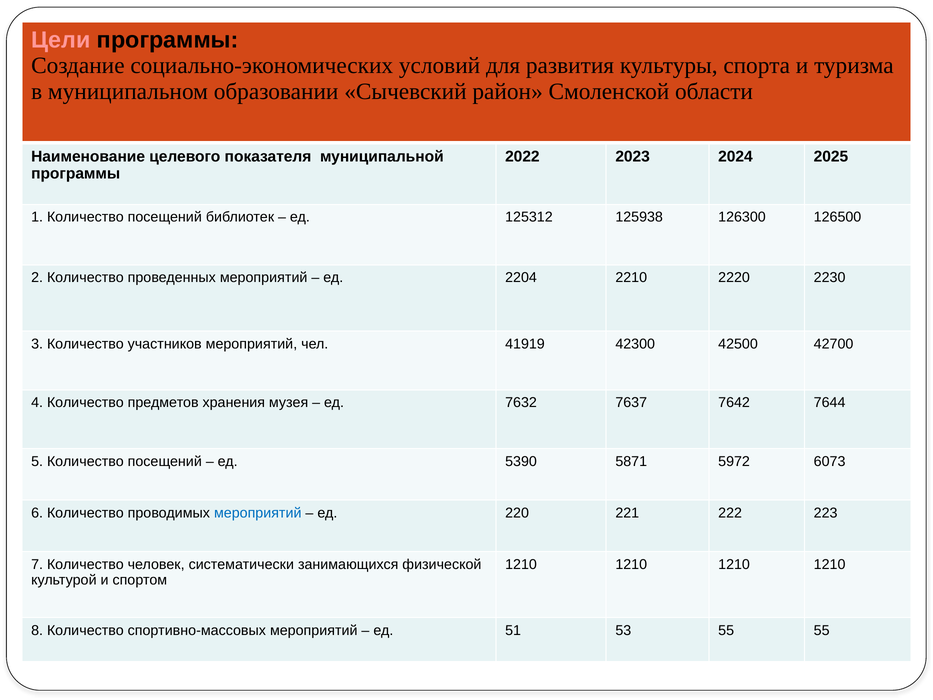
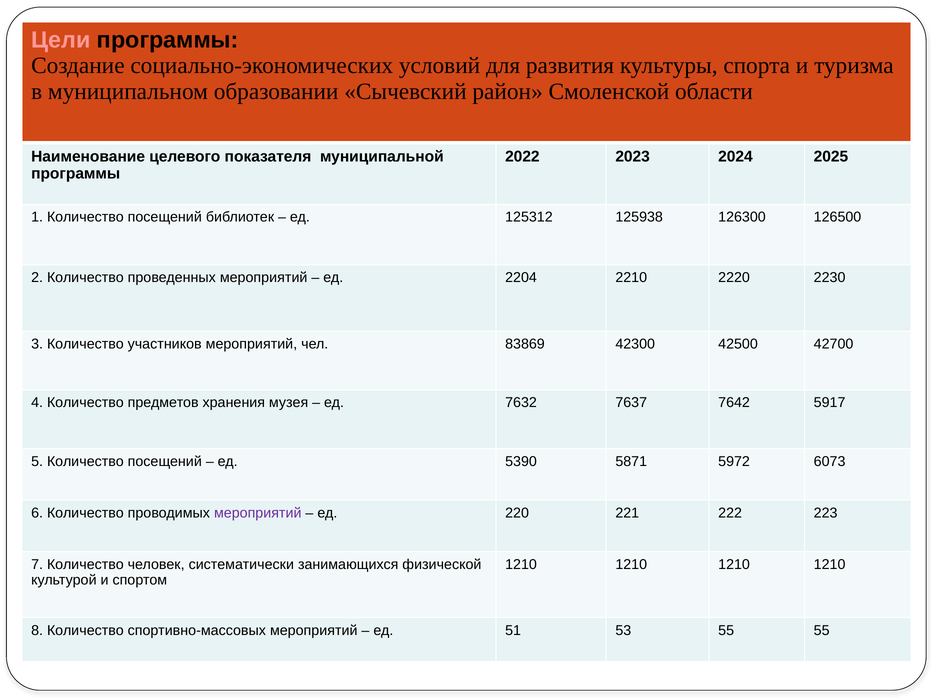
41919: 41919 -> 83869
7644: 7644 -> 5917
мероприятий at (258, 513) colour: blue -> purple
